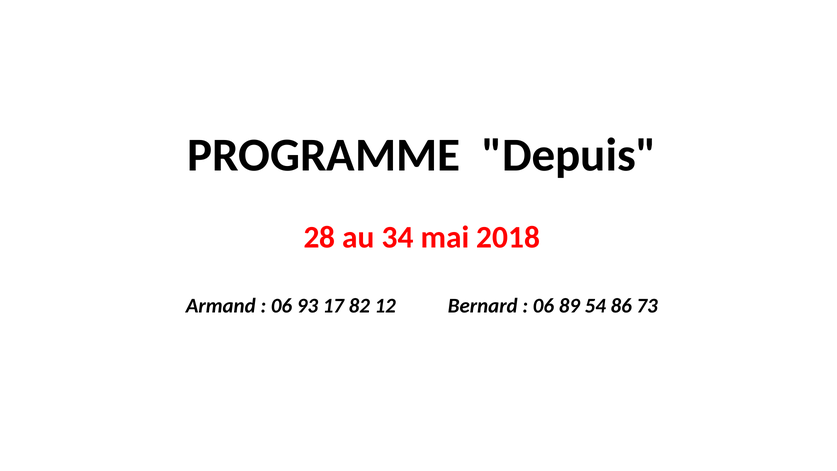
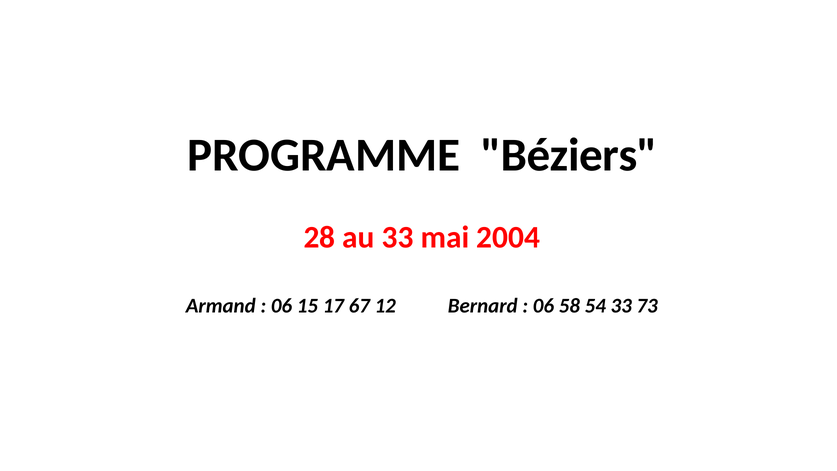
Depuis: Depuis -> Béziers
au 34: 34 -> 33
2018: 2018 -> 2004
93: 93 -> 15
82: 82 -> 67
89: 89 -> 58
54 86: 86 -> 33
